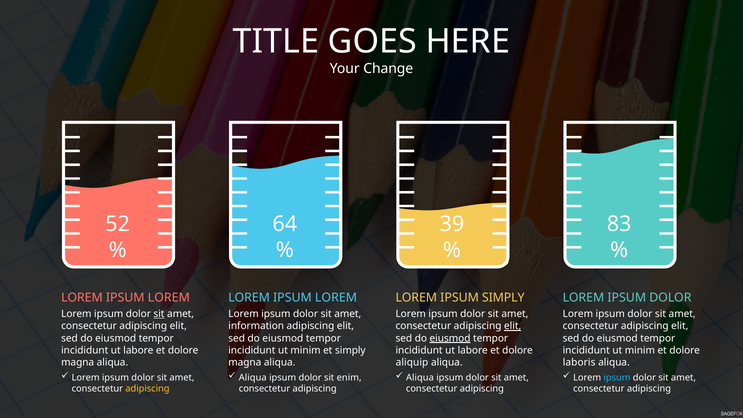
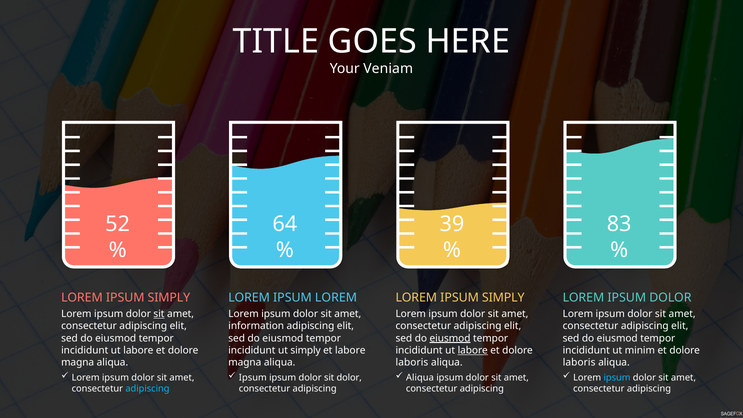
Change: Change -> Veniam
LOREM at (169, 297): LOREM -> SIMPLY
elit at (513, 326) underline: present -> none
minim at (306, 350): minim -> simply
et simply: simply -> labore
labore at (473, 350) underline: none -> present
aliquip at (412, 362): aliquip -> laboris
Aliqua at (253, 378): Aliqua -> Ipsum
sit enim: enim -> dolor
adipiscing at (147, 389) colour: yellow -> light blue
